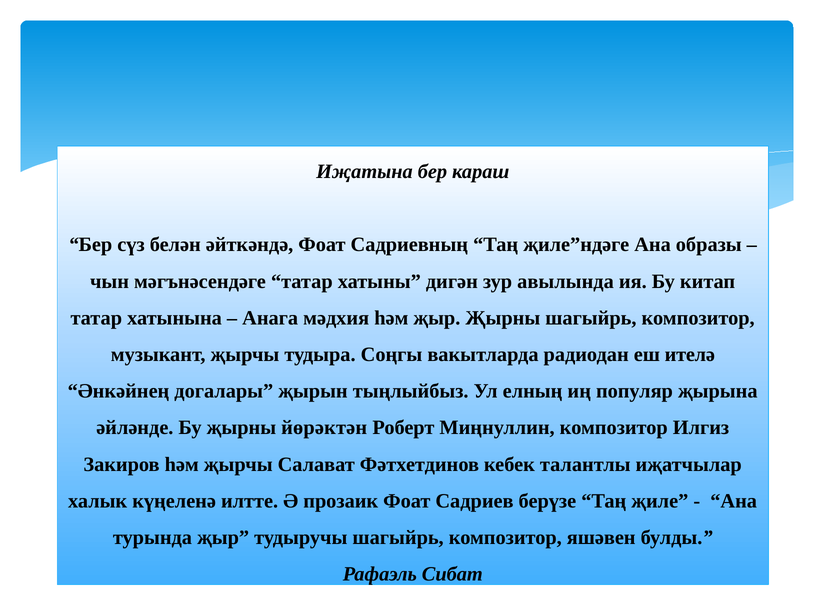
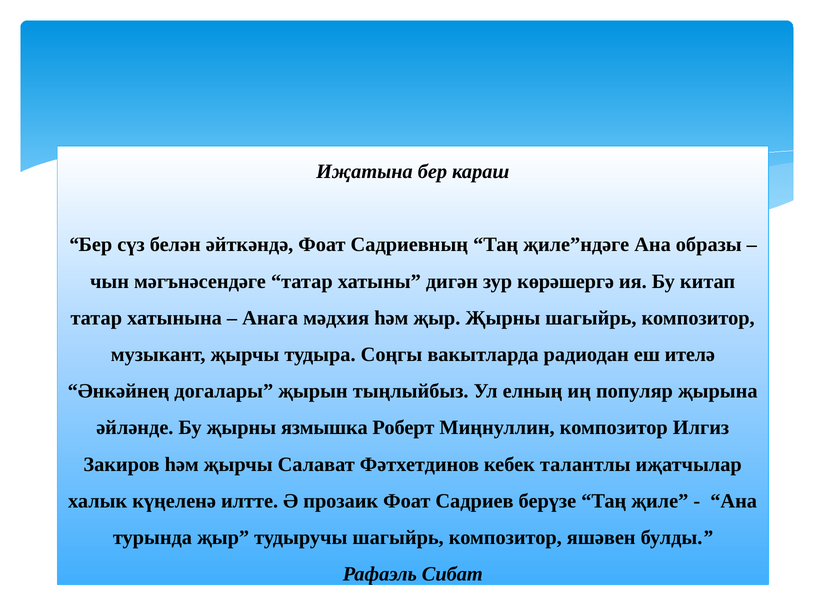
авылында: авылында -> көрәшергә
йөрәктән: йөрәктән -> язмышка
